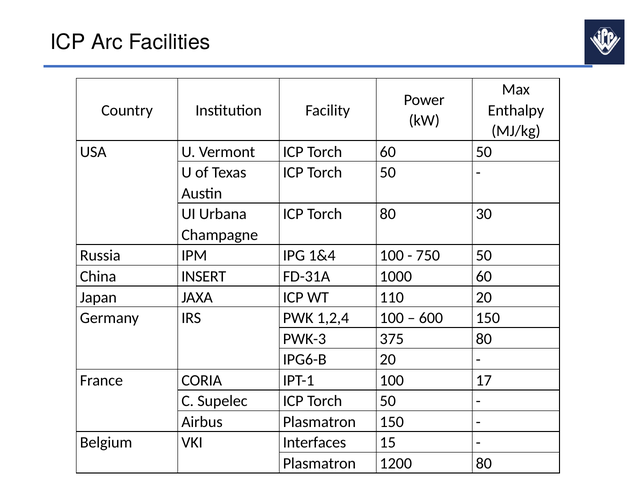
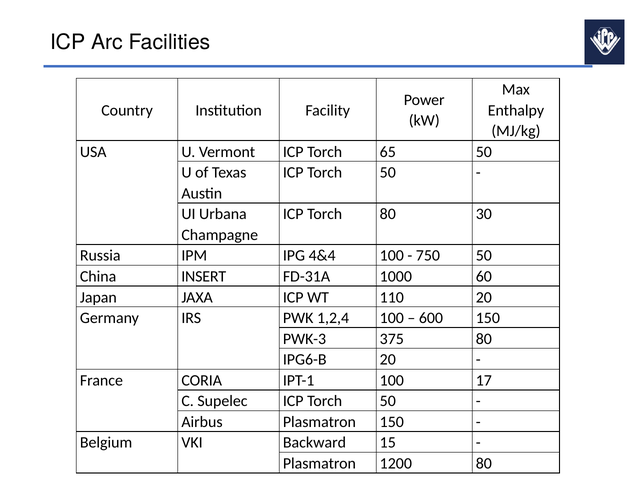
Torch 60: 60 -> 65
1&4: 1&4 -> 4&4
Interfaces: Interfaces -> Backward
